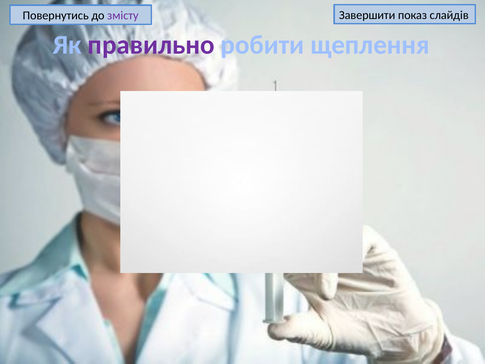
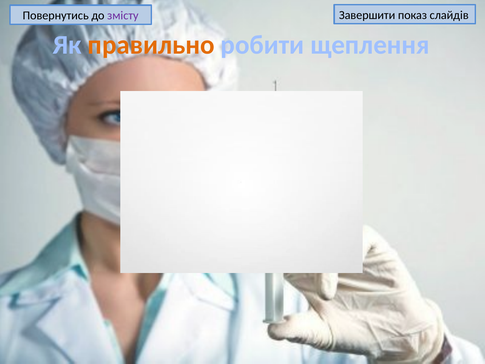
правильно colour: purple -> orange
